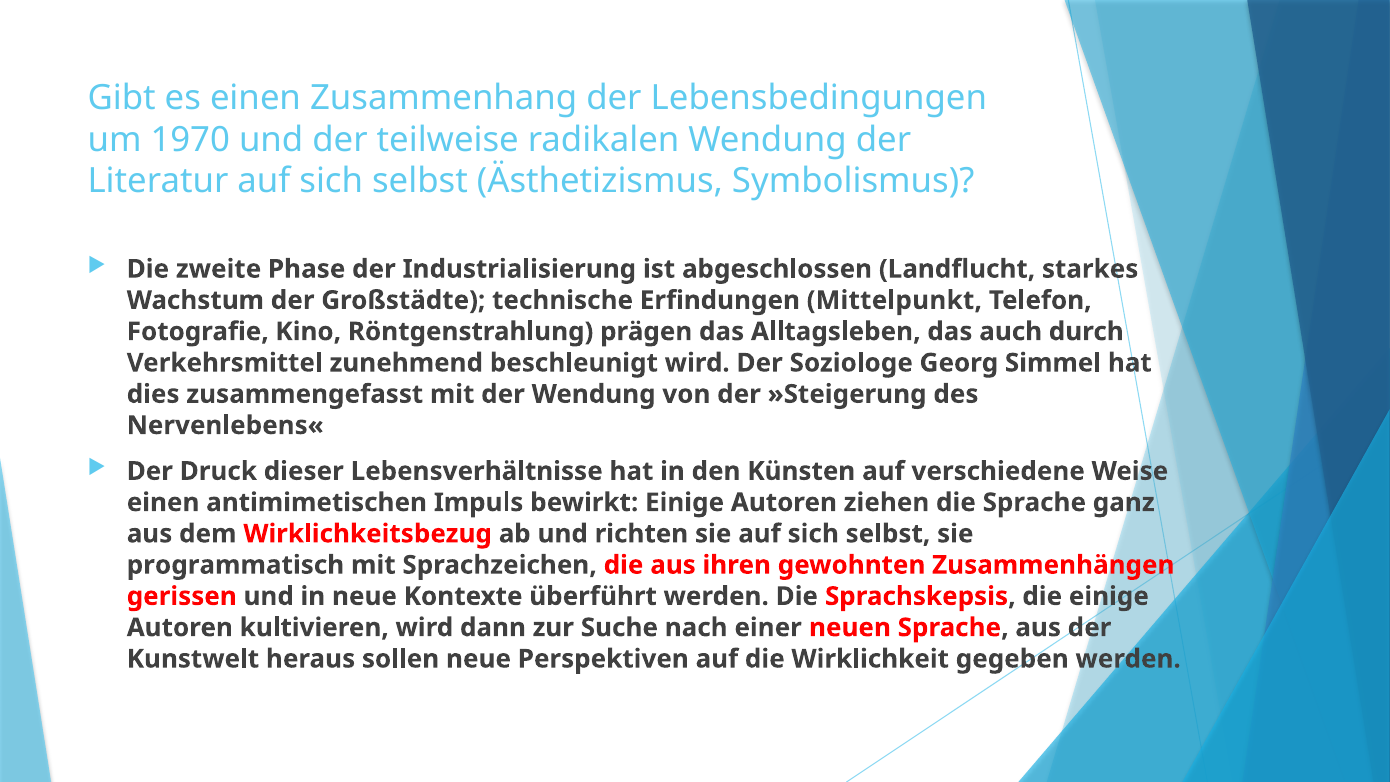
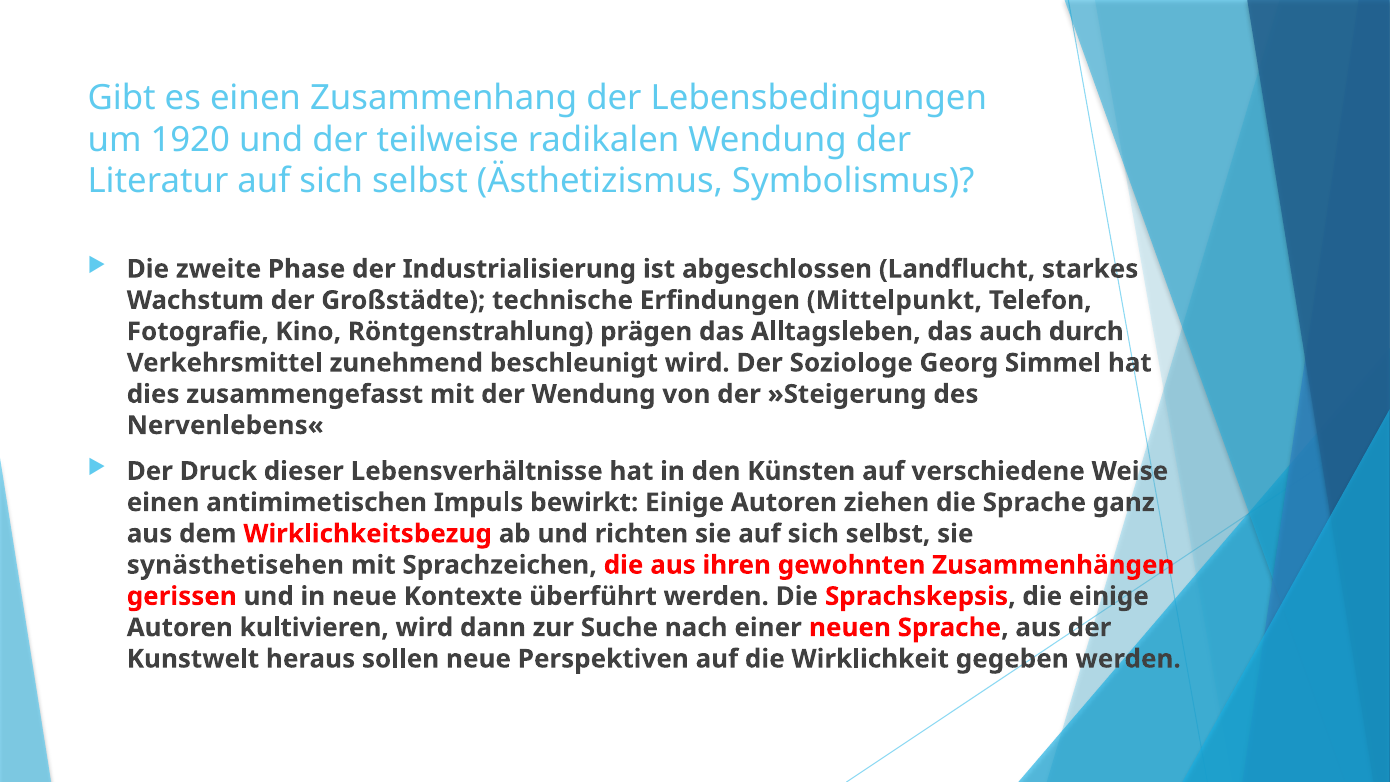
1970: 1970 -> 1920
programmatisch: programmatisch -> synästhetisehen
